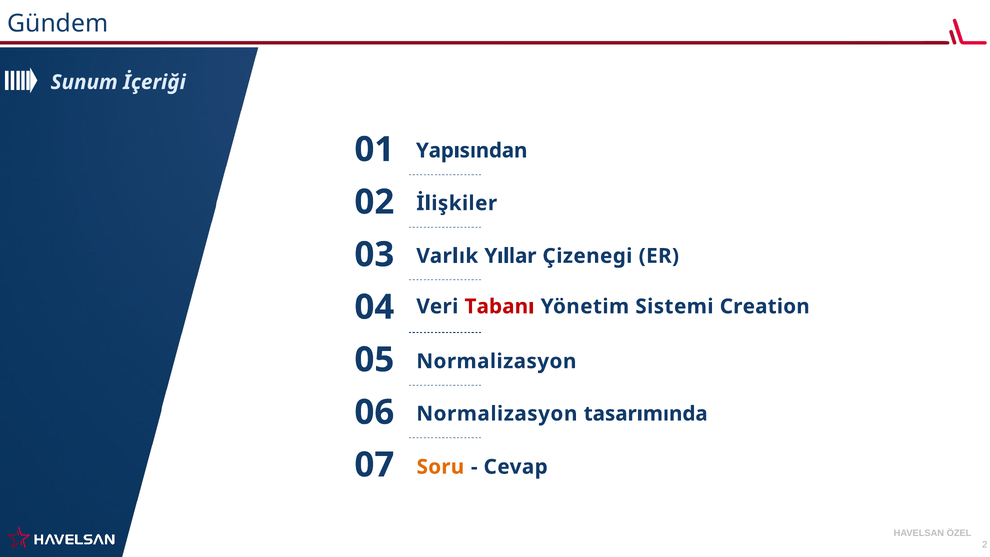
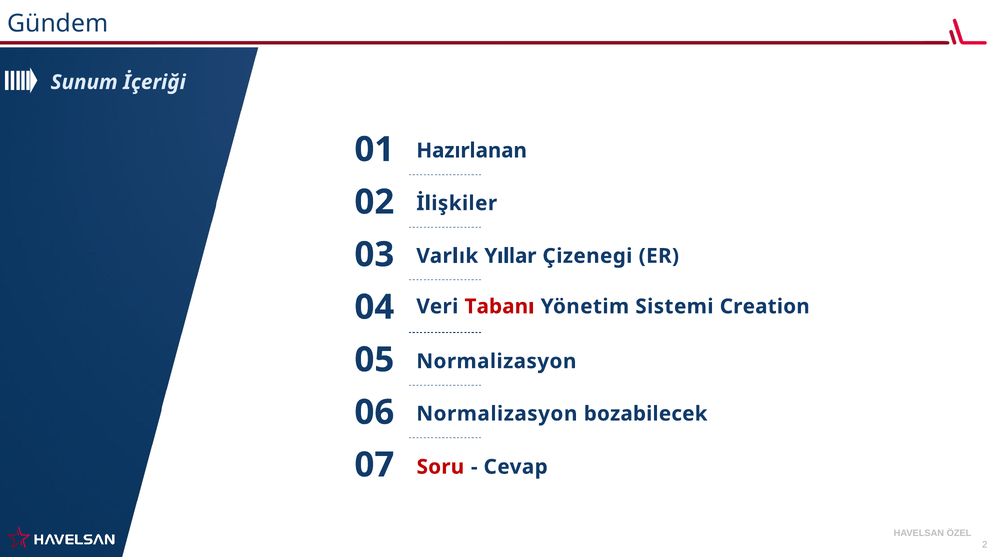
Yapısından: Yapısından -> Hazırlanan
tasarımında: tasarımında -> bozabilecek
Soru colour: orange -> red
